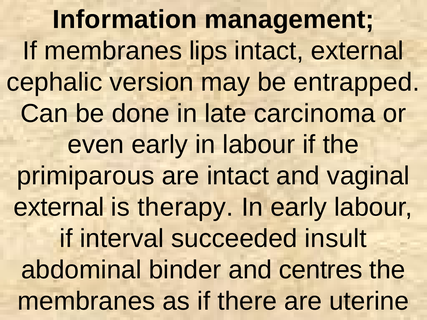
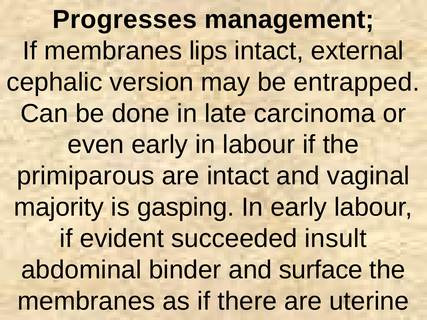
Information: Information -> Progresses
external at (59, 207): external -> majority
therapy: therapy -> gasping
interval: interval -> evident
centres: centres -> surface
